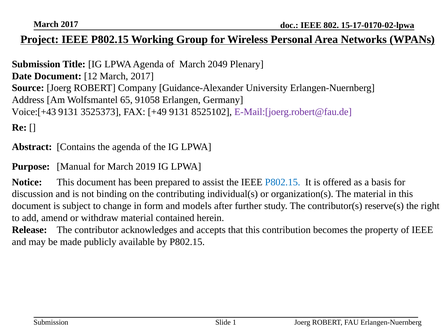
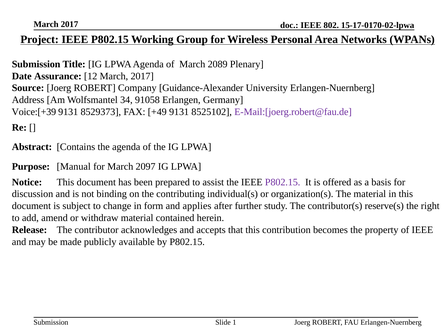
2049: 2049 -> 2089
Date Document: Document -> Assurance
65: 65 -> 34
Voice:[+43: Voice:[+43 -> Voice:[+39
3525373: 3525373 -> 8529373
2019: 2019 -> 2097
P802.15 at (283, 182) colour: blue -> purple
models: models -> applies
